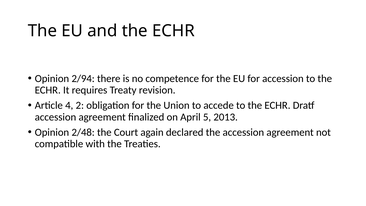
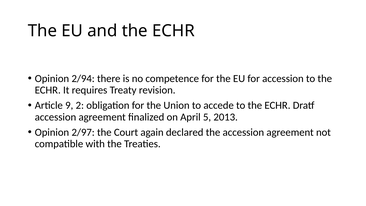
4: 4 -> 9
2/48: 2/48 -> 2/97
